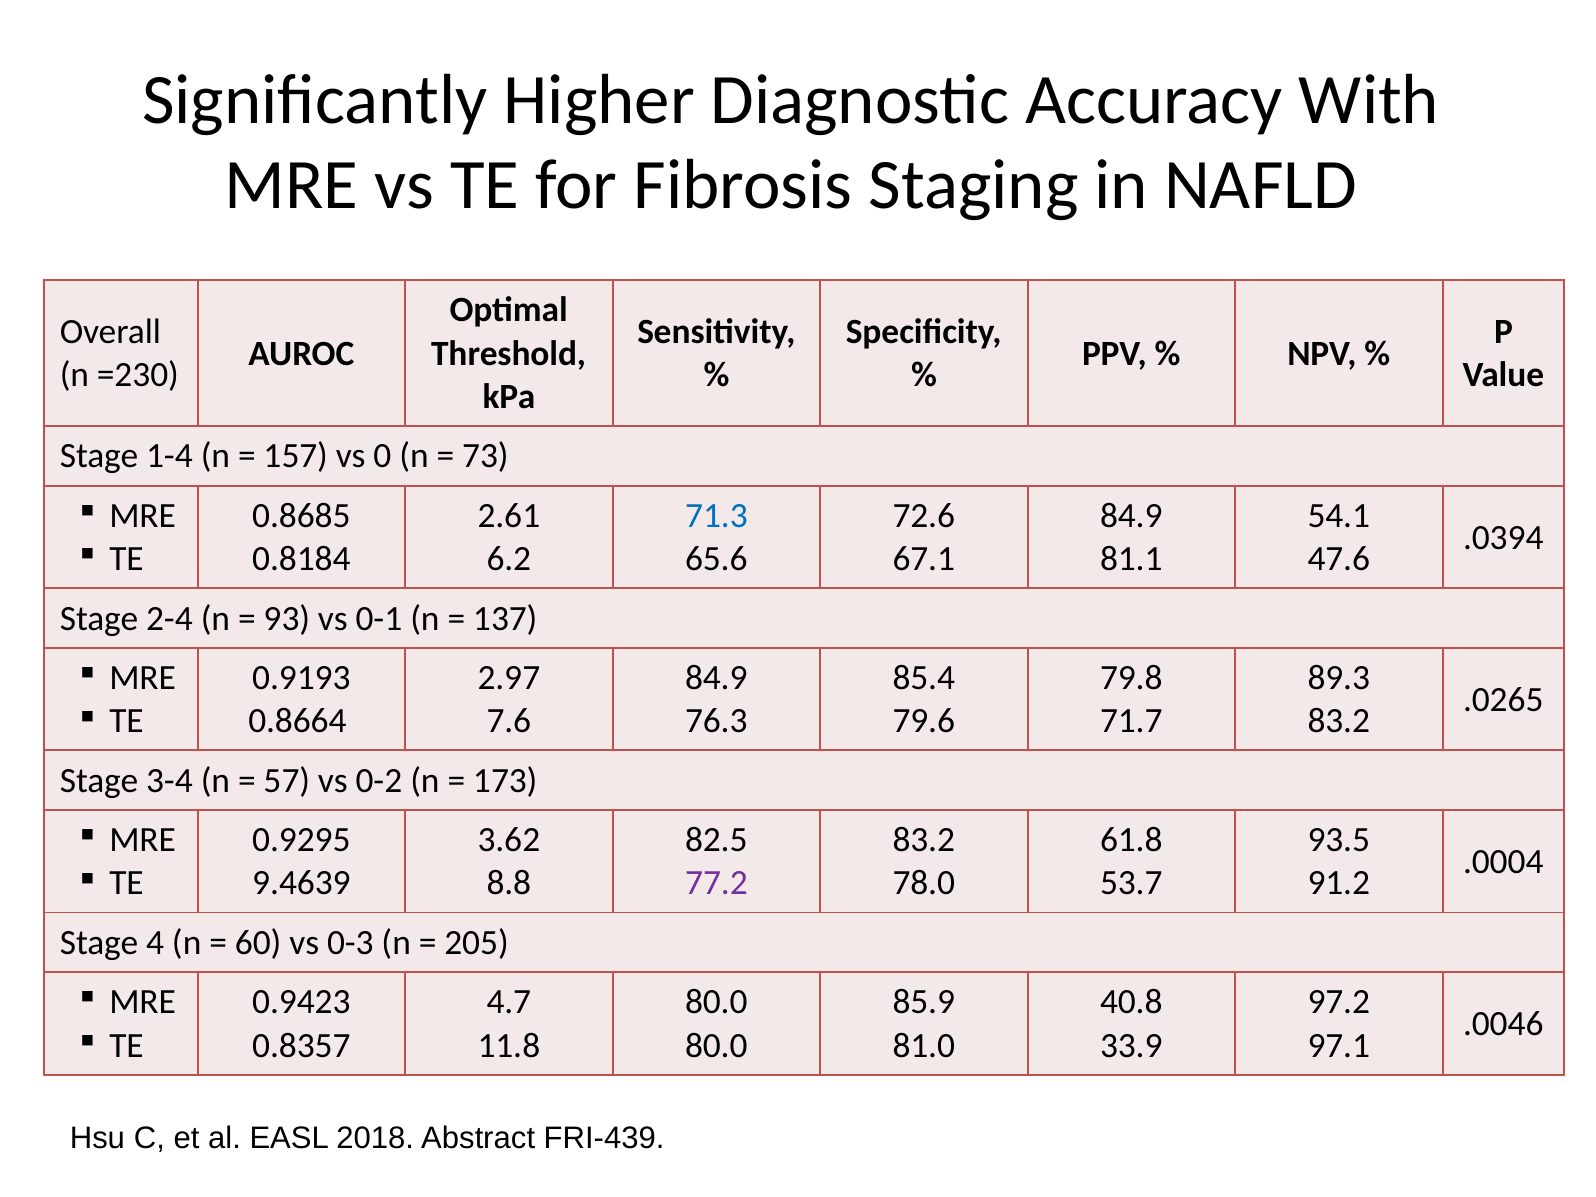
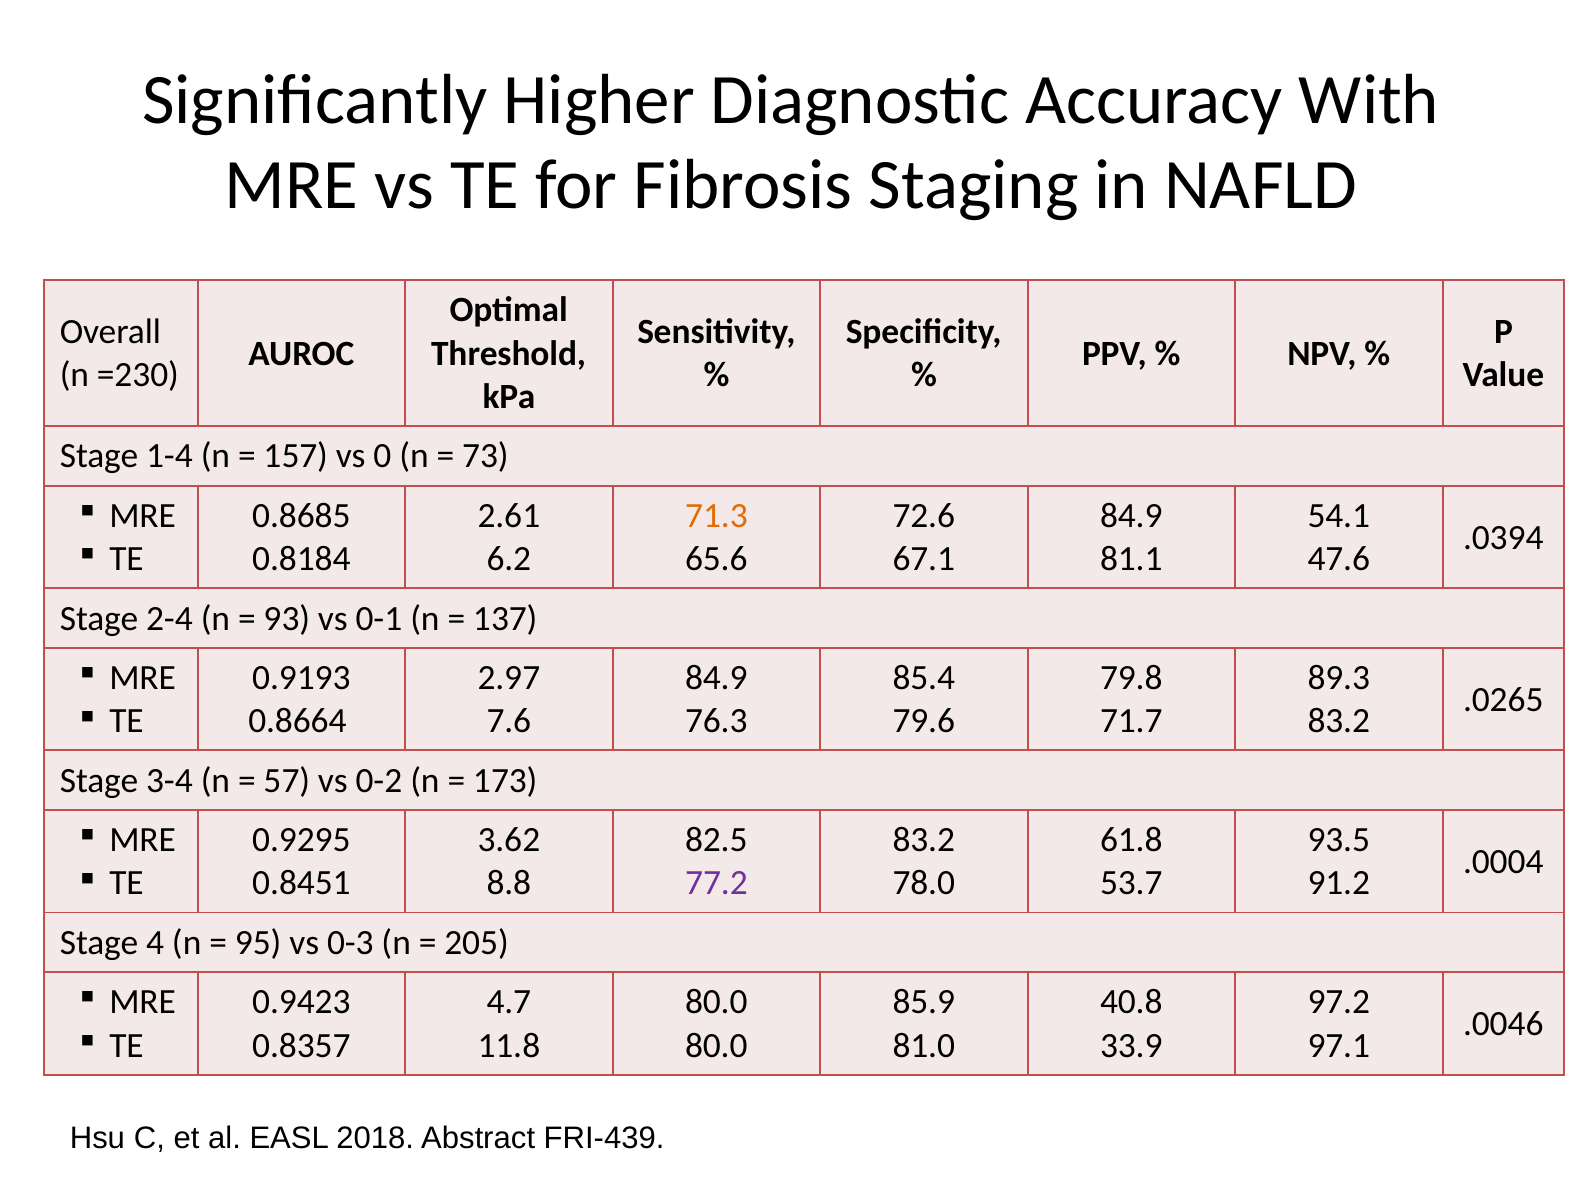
71.3 colour: blue -> orange
9.4639: 9.4639 -> 0.8451
60: 60 -> 95
